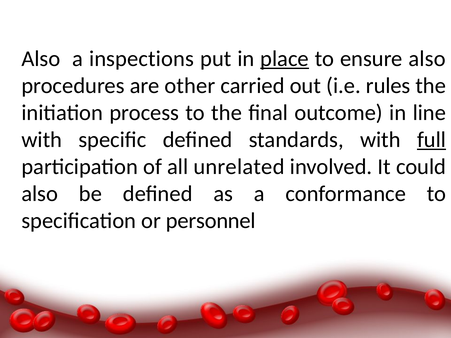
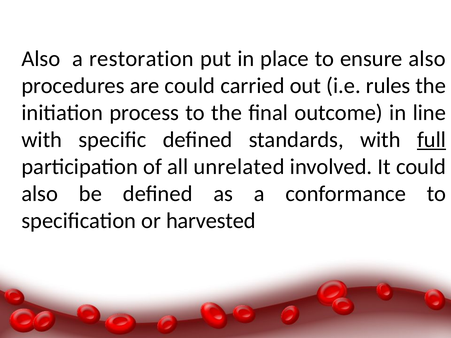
inspections: inspections -> restoration
place underline: present -> none
are other: other -> could
personnel: personnel -> harvested
